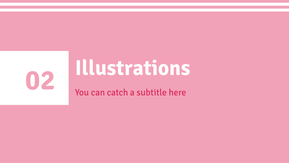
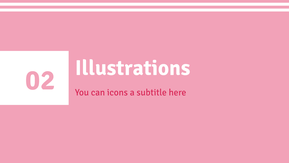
catch: catch -> icons
